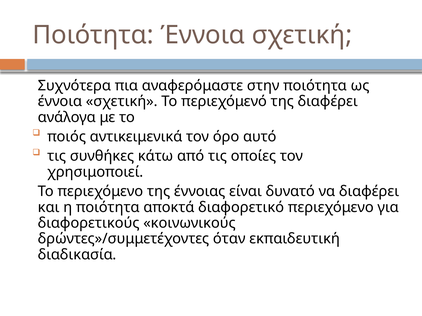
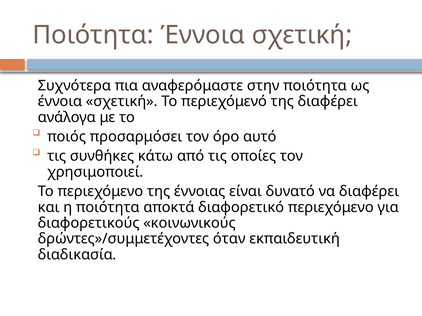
αντικειμενικά: αντικειμενικά -> προσαρμόσει
